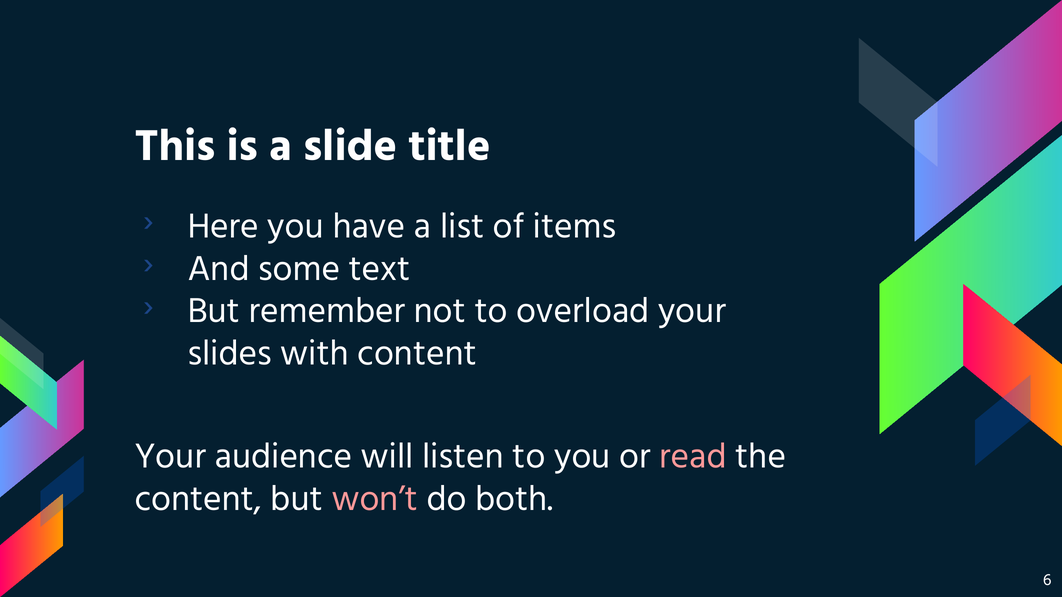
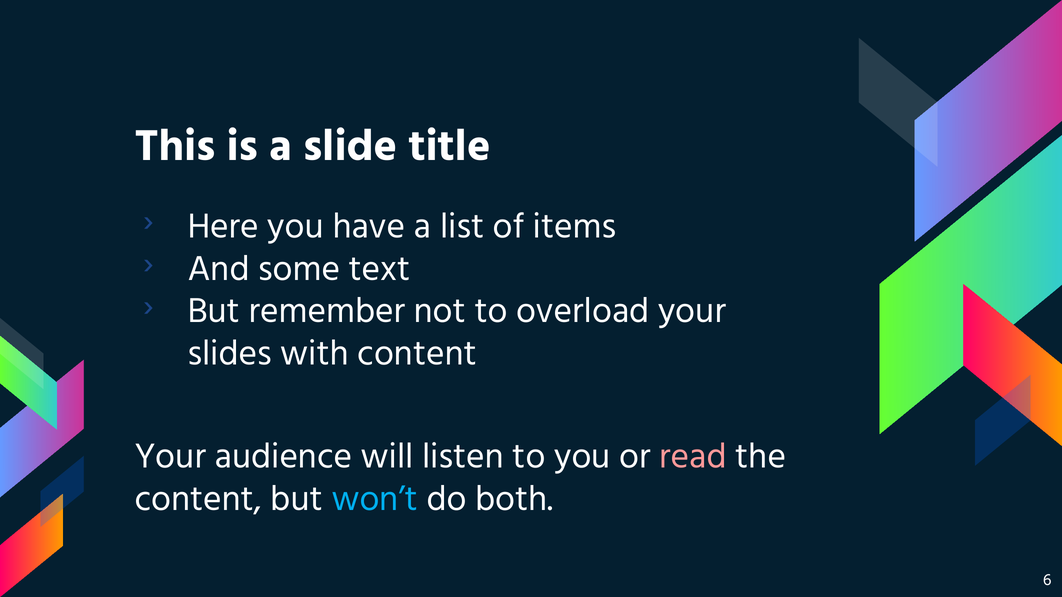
won’t colour: pink -> light blue
